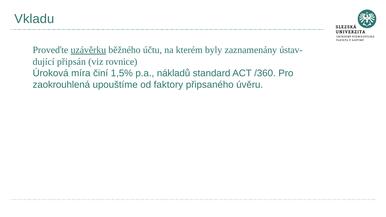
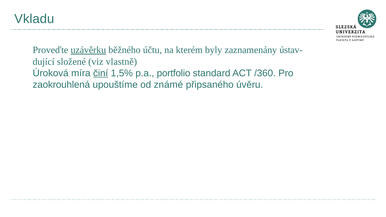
připsán: připsán -> složené
rovnice: rovnice -> vlastně
činí underline: none -> present
nákladů: nákladů -> portfolio
faktory: faktory -> známé
